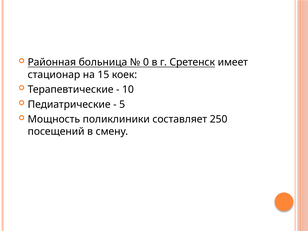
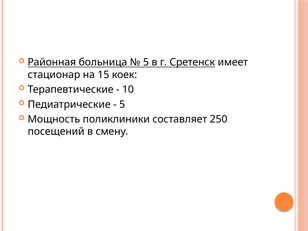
0 at (146, 62): 0 -> 5
